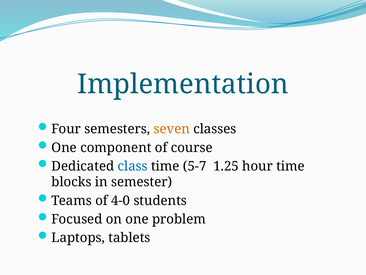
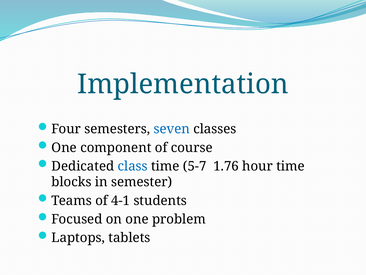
seven colour: orange -> blue
1.25: 1.25 -> 1.76
4-0: 4-0 -> 4-1
